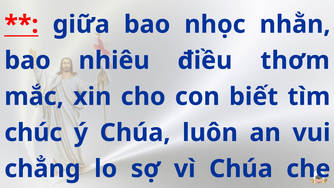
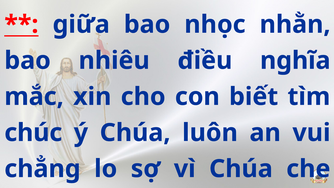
thơm: thơm -> nghĩa
